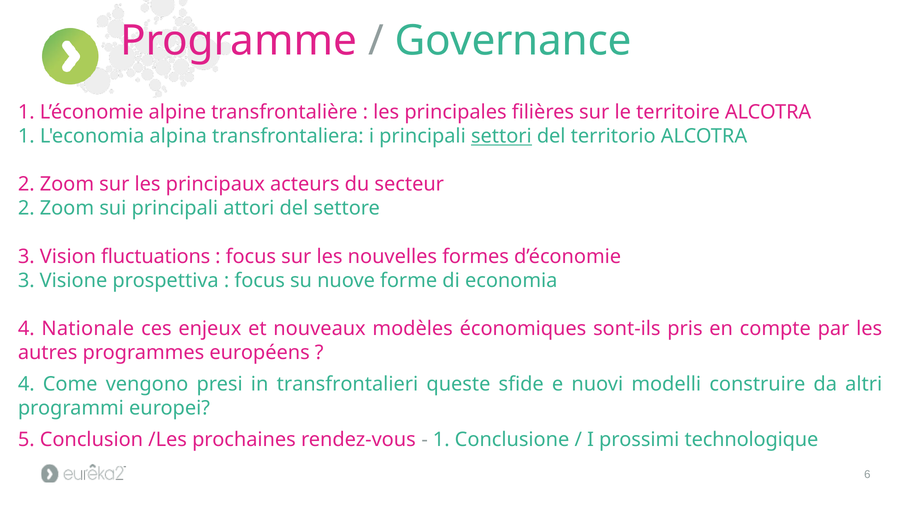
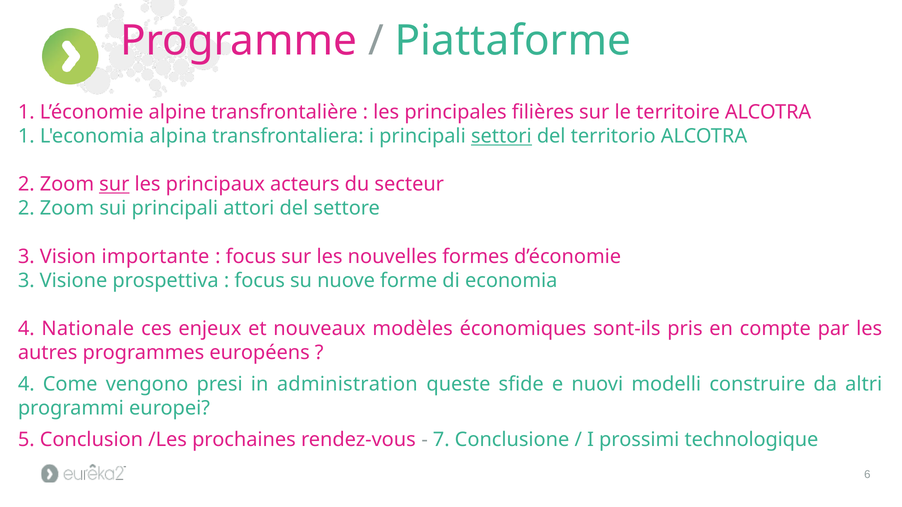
Governance: Governance -> Piattaforme
sur at (114, 184) underline: none -> present
fluctuations: fluctuations -> importante
transfrontalieri: transfrontalieri -> administration
1 at (441, 440): 1 -> 7
